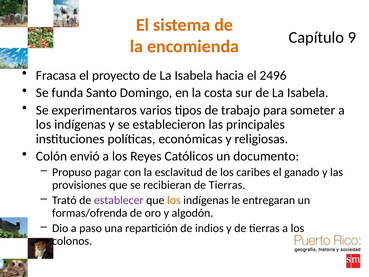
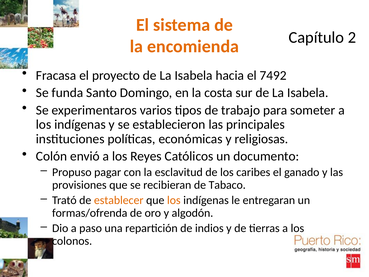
9: 9 -> 2
2496: 2496 -> 7492
recibieran de Tierras: Tierras -> Tabaco
establecer colour: purple -> orange
